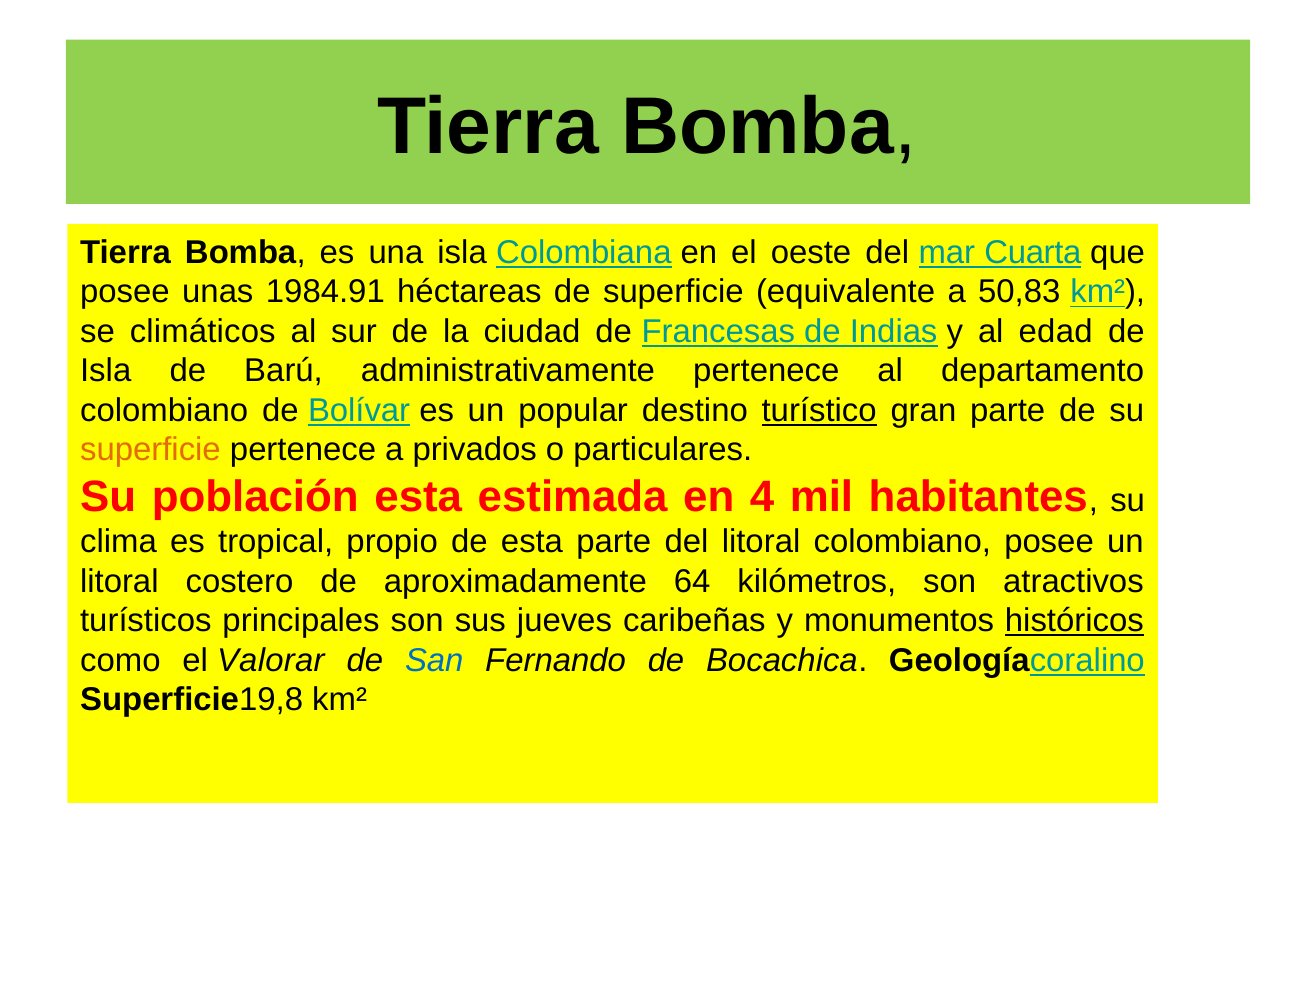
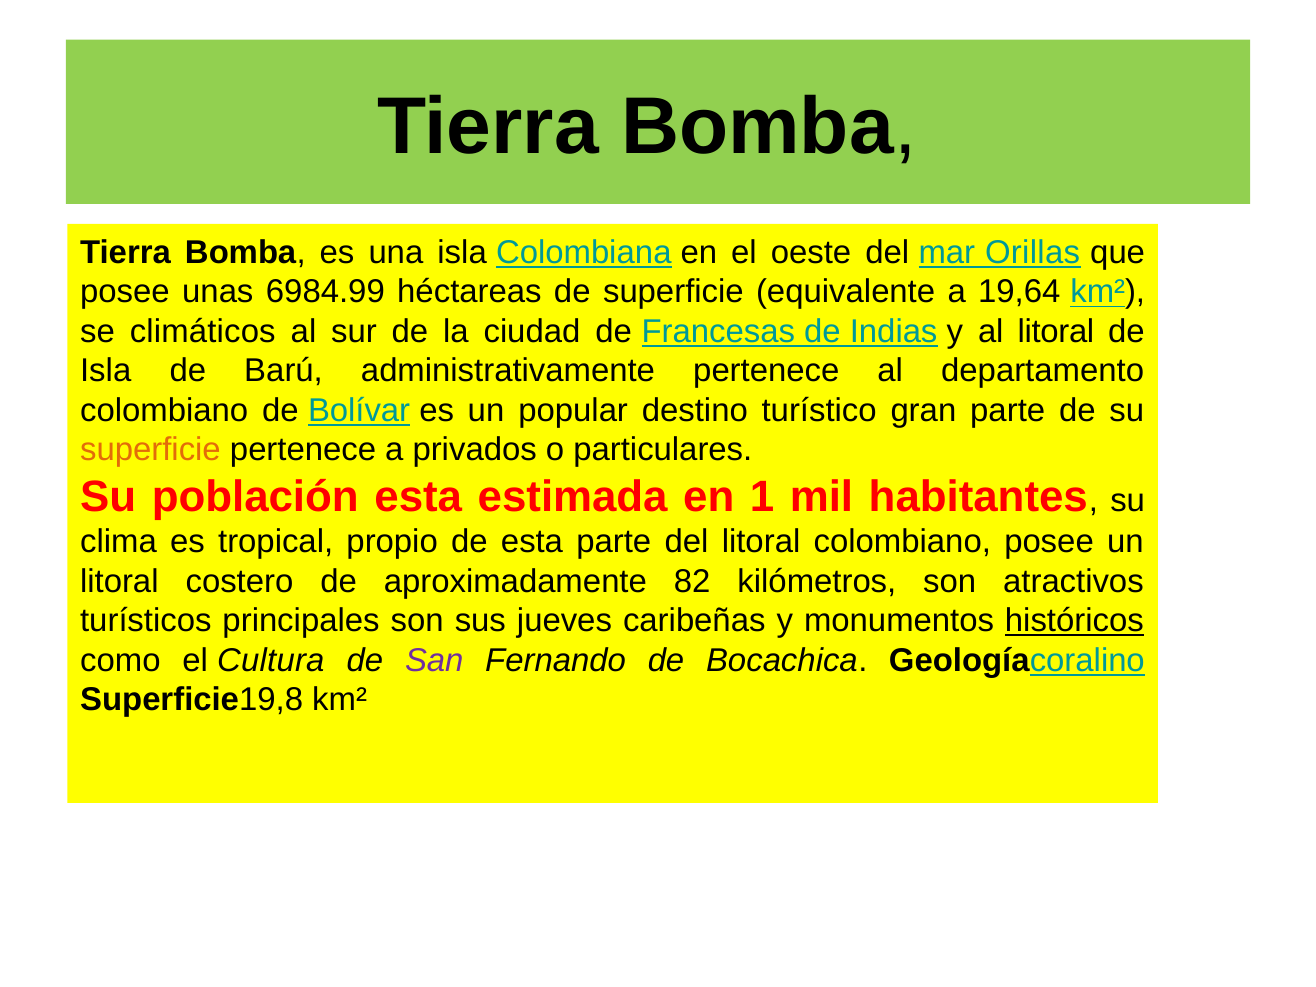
Cuarta: Cuarta -> Orillas
1984.91: 1984.91 -> 6984.99
50,83: 50,83 -> 19,64
al edad: edad -> litoral
turístico underline: present -> none
4: 4 -> 1
64: 64 -> 82
Valorar: Valorar -> Cultura
San colour: blue -> purple
